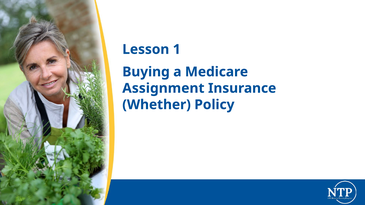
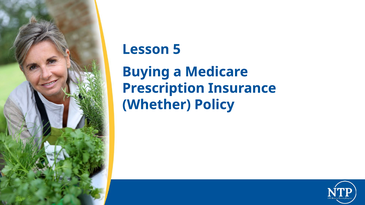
1: 1 -> 5
Assignment: Assignment -> Prescription
